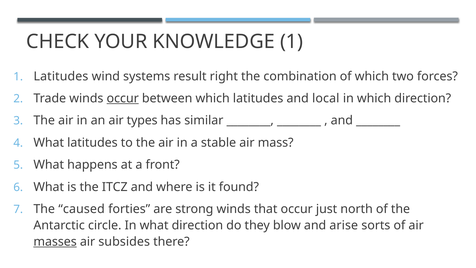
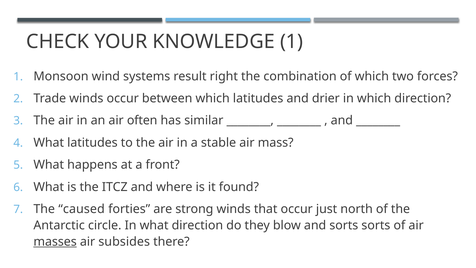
1 Latitudes: Latitudes -> Monsoon
occur at (123, 98) underline: present -> none
local: local -> drier
types: types -> often
and arise: arise -> sorts
